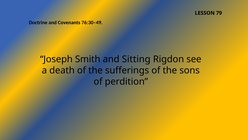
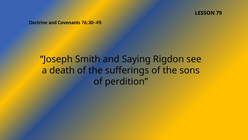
Sitting: Sitting -> Saying
